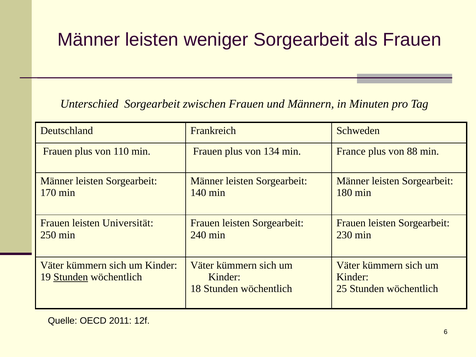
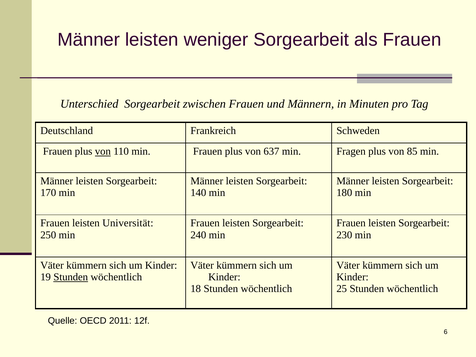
von at (103, 151) underline: none -> present
134: 134 -> 637
France: France -> Fragen
88: 88 -> 85
